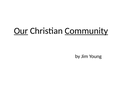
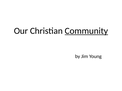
Our underline: present -> none
